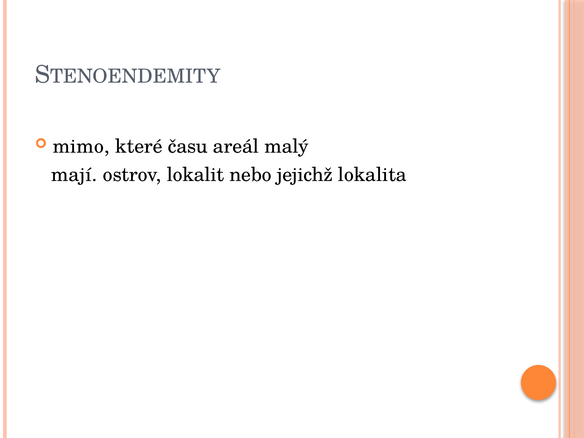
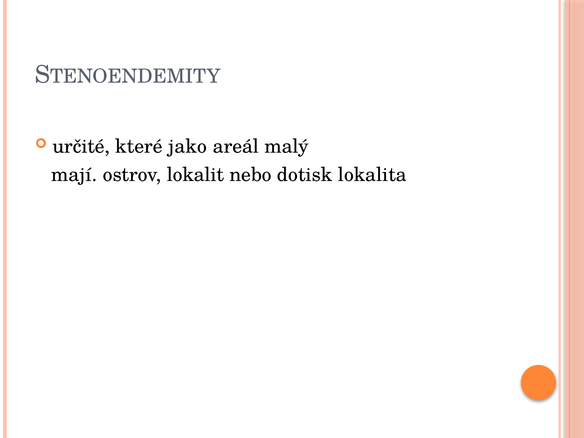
mimo: mimo -> určité
času: času -> jako
jejichž: jejichž -> dotisk
